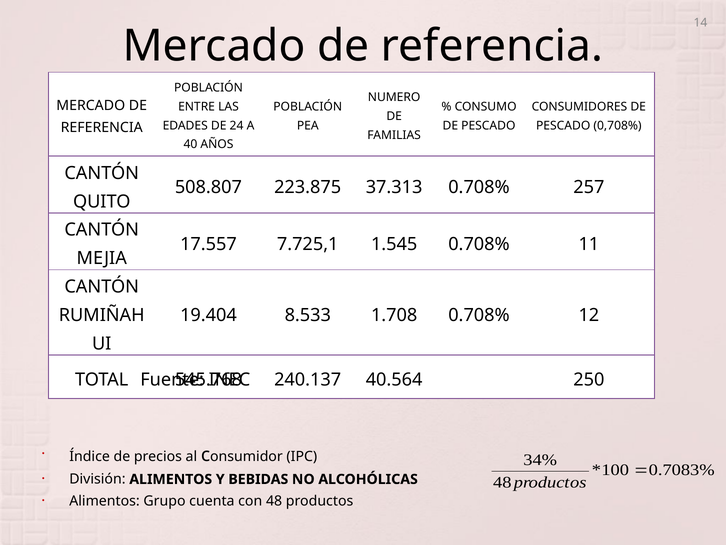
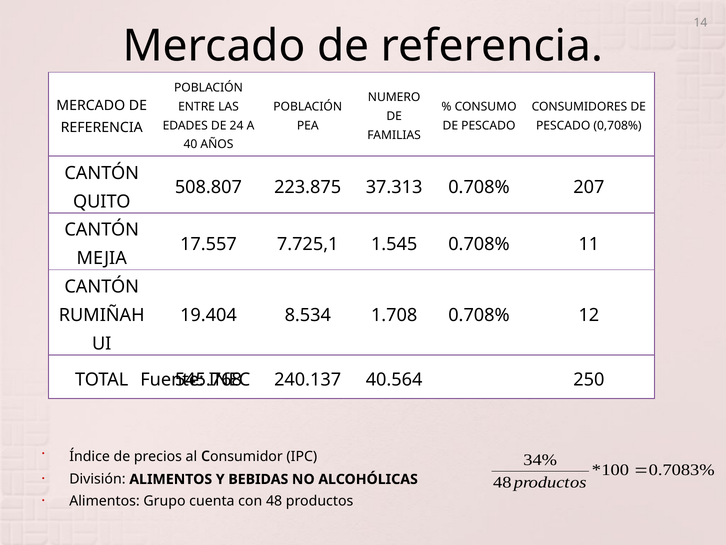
257: 257 -> 207
8.533: 8.533 -> 8.534
